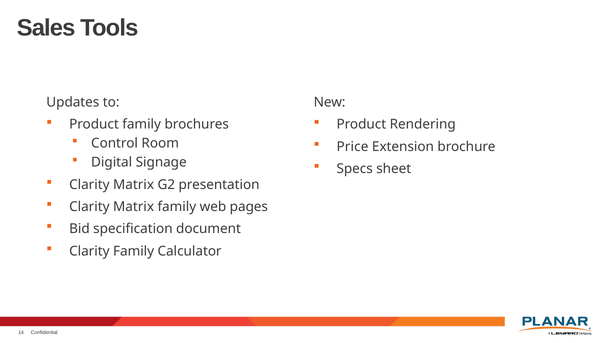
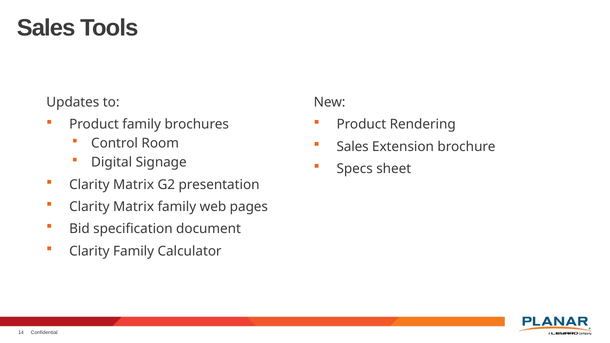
Price at (353, 147): Price -> Sales
